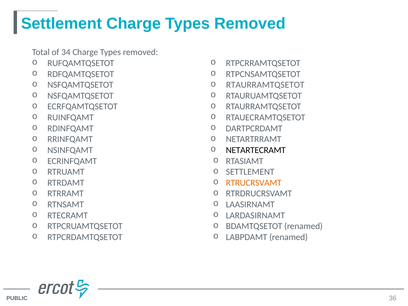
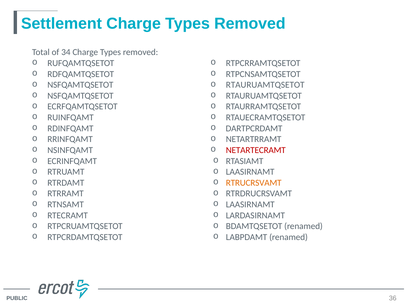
RTAURRAMTQSETOT at (265, 85): RTAURRAMTQSETOT -> RTAURUAMTQSETOT
NETARTECRAMT colour: black -> red
SETTLEMENT at (250, 172): SETTLEMENT -> LAASIRNAMT
